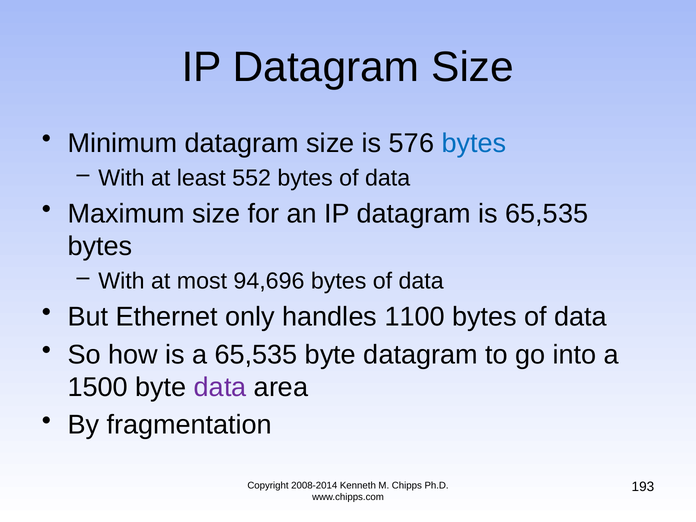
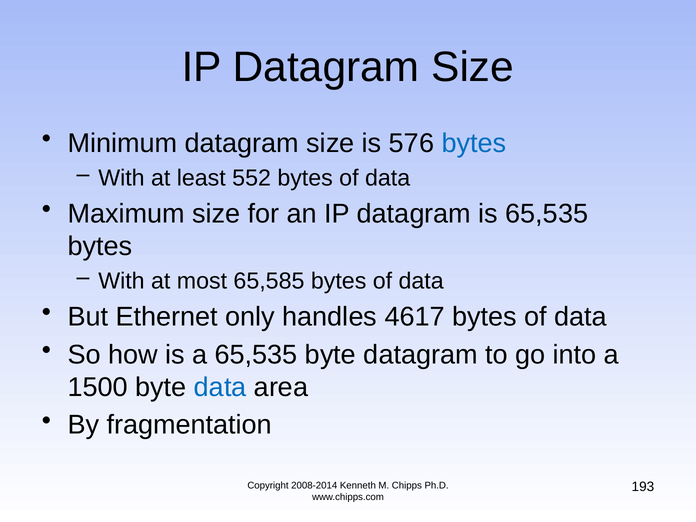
94,696: 94,696 -> 65,585
1100: 1100 -> 4617
data at (220, 387) colour: purple -> blue
